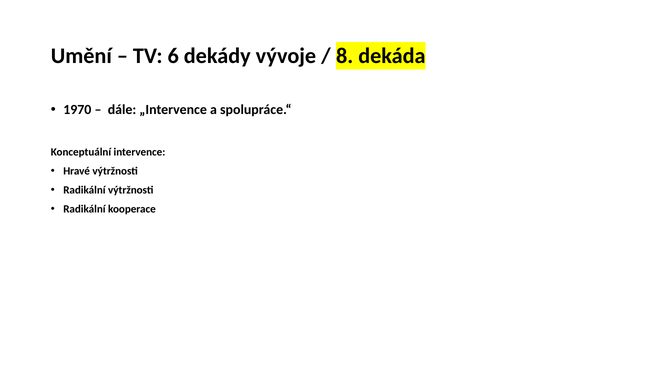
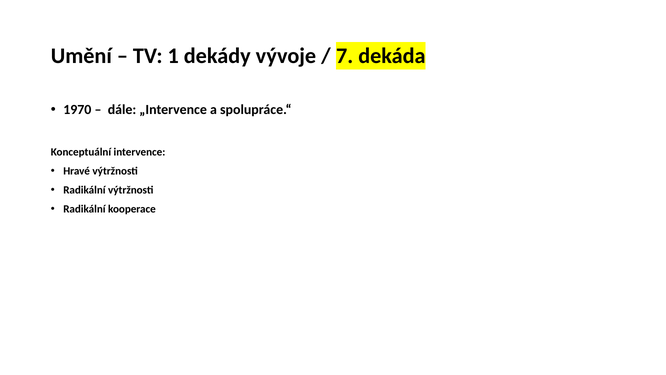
6: 6 -> 1
8: 8 -> 7
